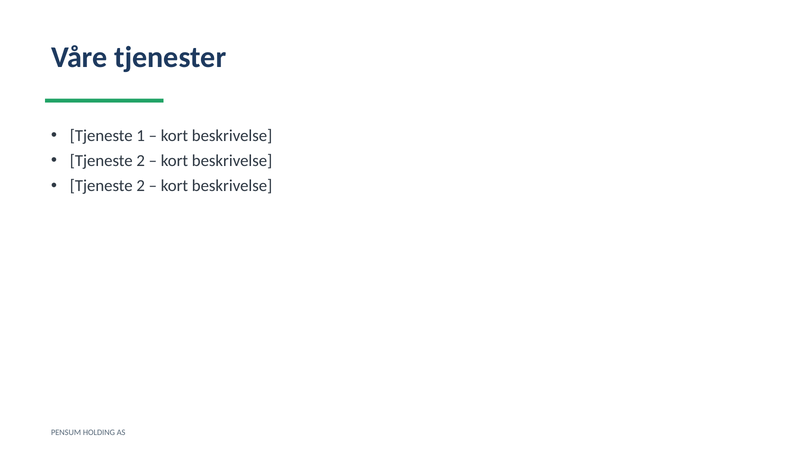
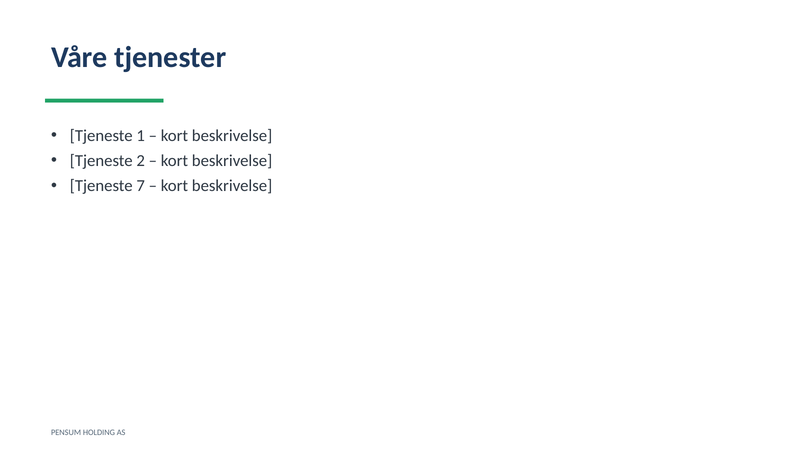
2 at (141, 186): 2 -> 7
